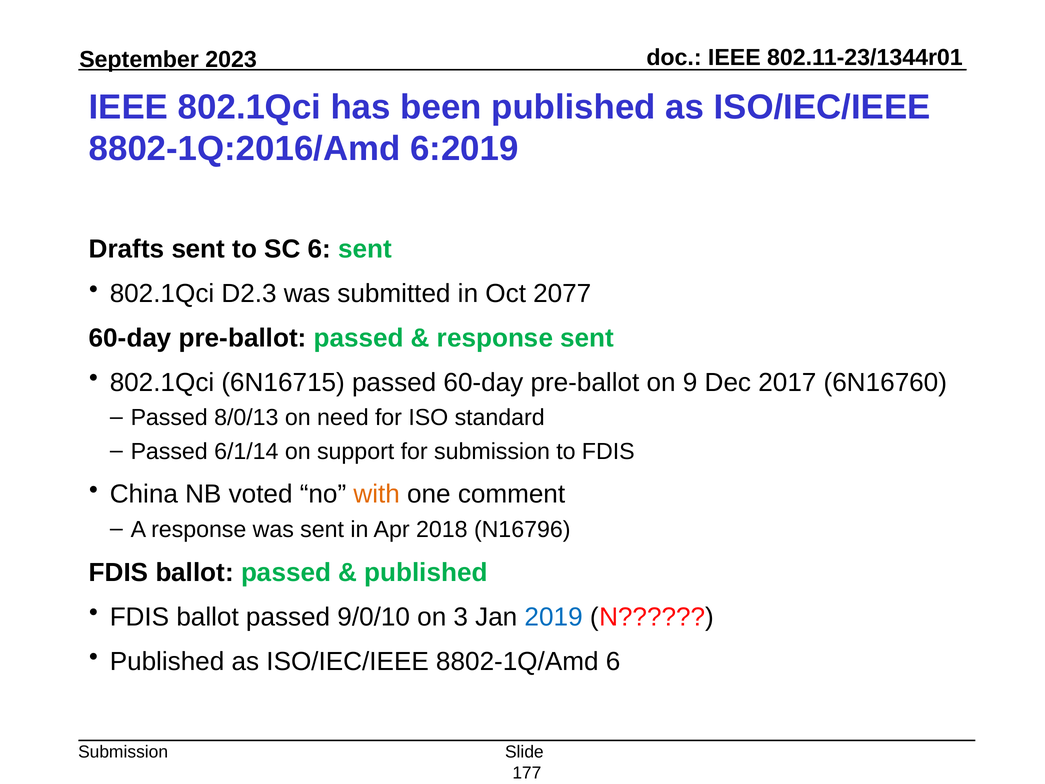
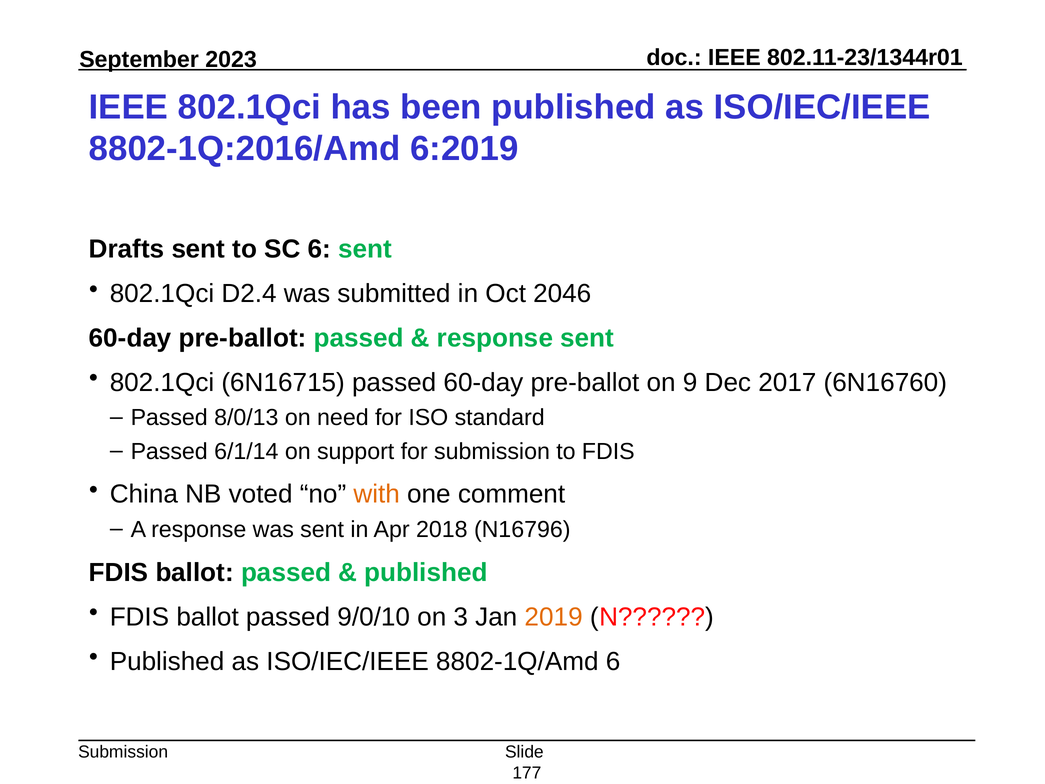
D2.3: D2.3 -> D2.4
2077: 2077 -> 2046
2019 colour: blue -> orange
